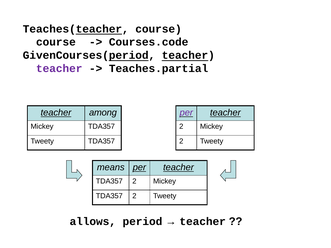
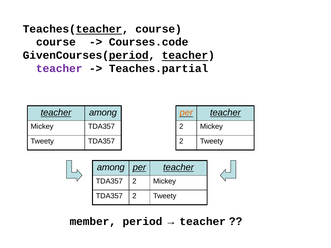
per at (186, 113) colour: purple -> orange
means at (111, 168): means -> among
allows: allows -> member
